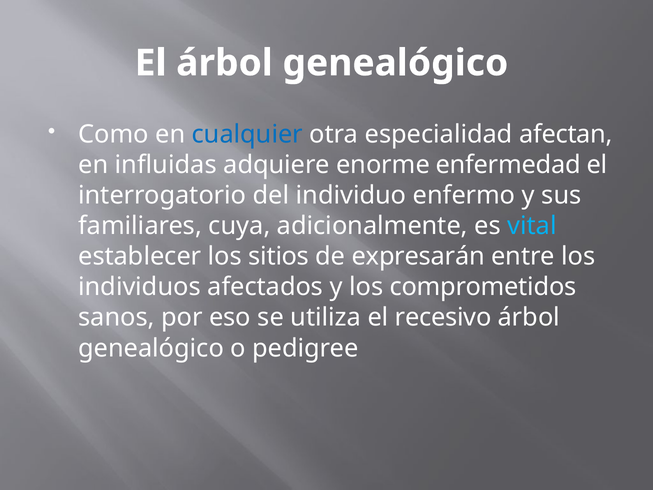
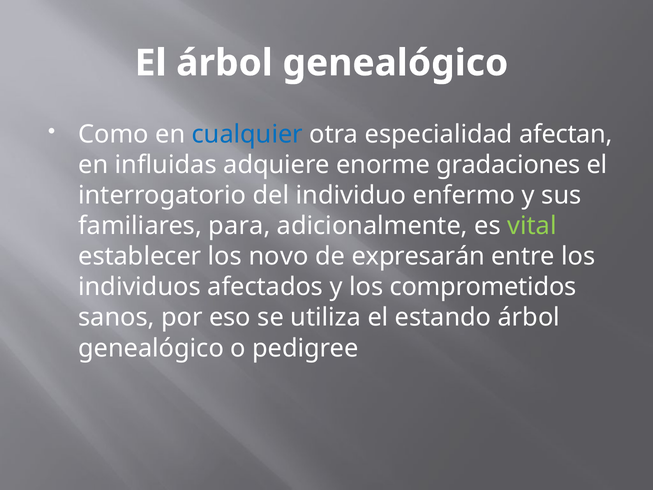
enfermedad: enfermedad -> gradaciones
cuya: cuya -> para
vital colour: light blue -> light green
sitios: sitios -> novo
recesivo: recesivo -> estando
